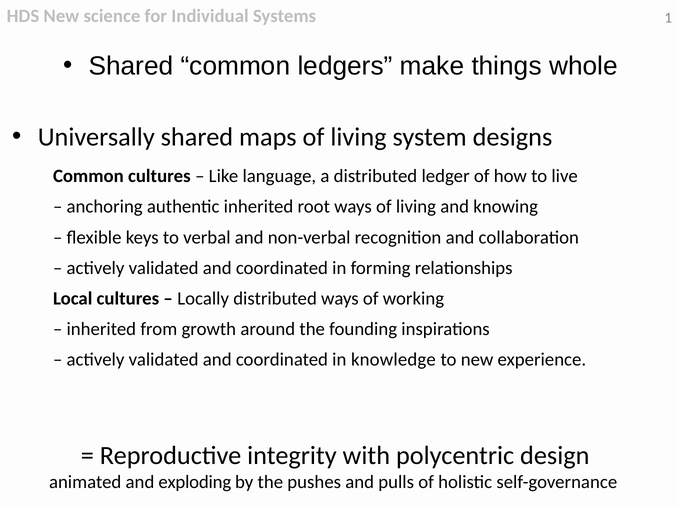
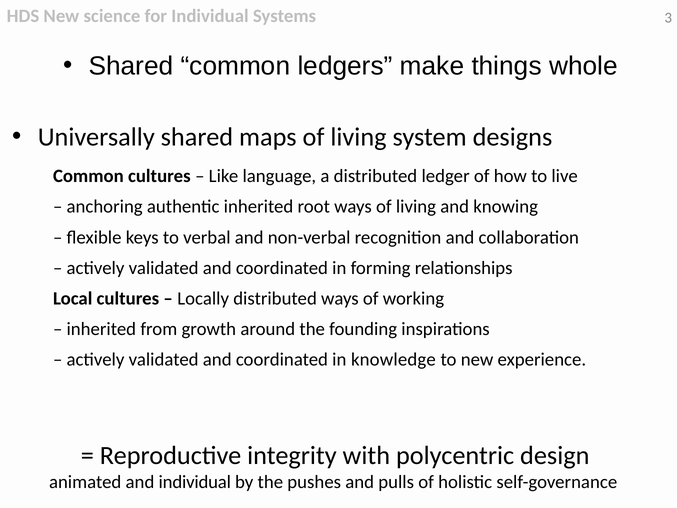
1: 1 -> 3
and exploding: exploding -> individual
